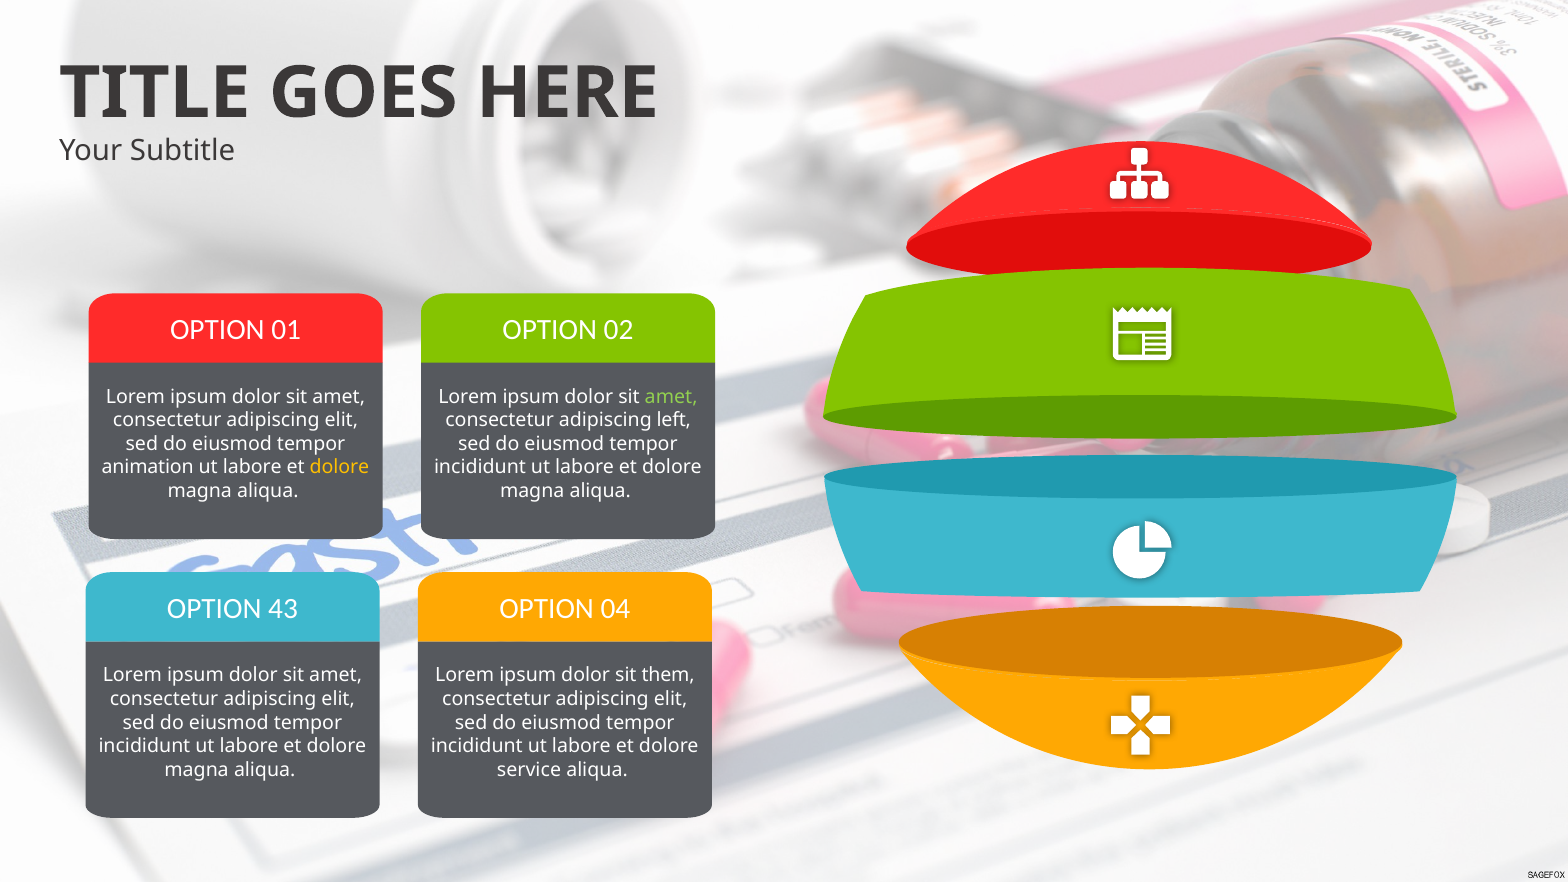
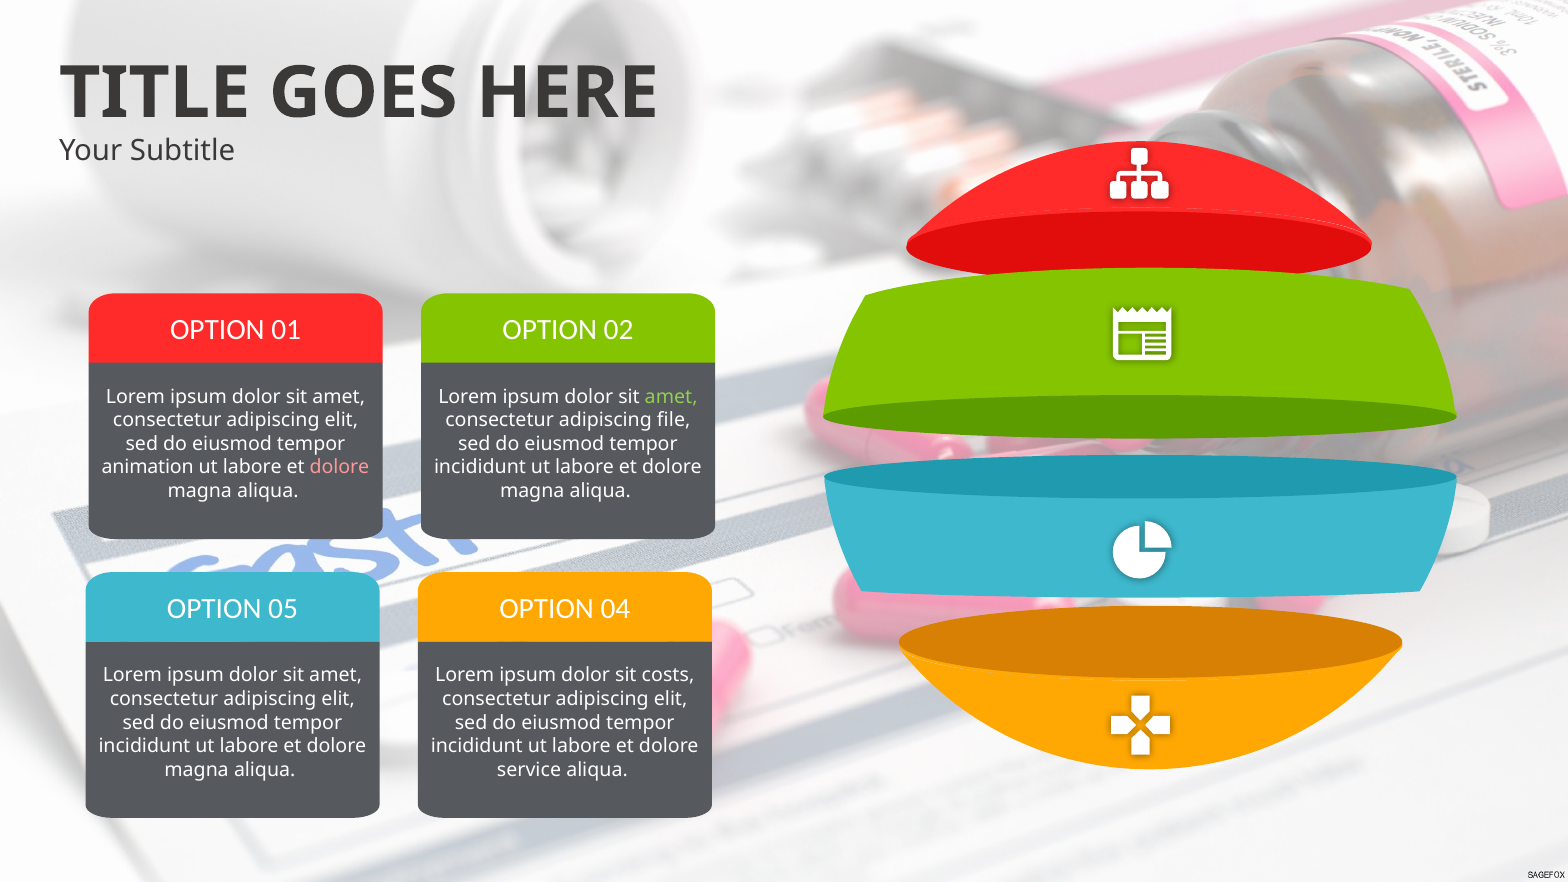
left: left -> file
dolore at (339, 467) colour: yellow -> pink
43: 43 -> 05
them: them -> costs
